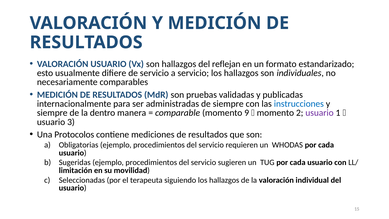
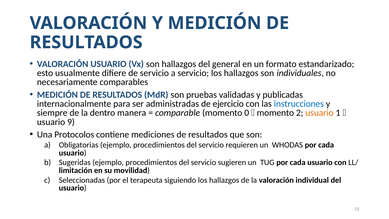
reflejan: reflejan -> general
de siempre: siempre -> ejercicio
9: 9 -> 0
usuario at (320, 113) colour: purple -> orange
3: 3 -> 9
